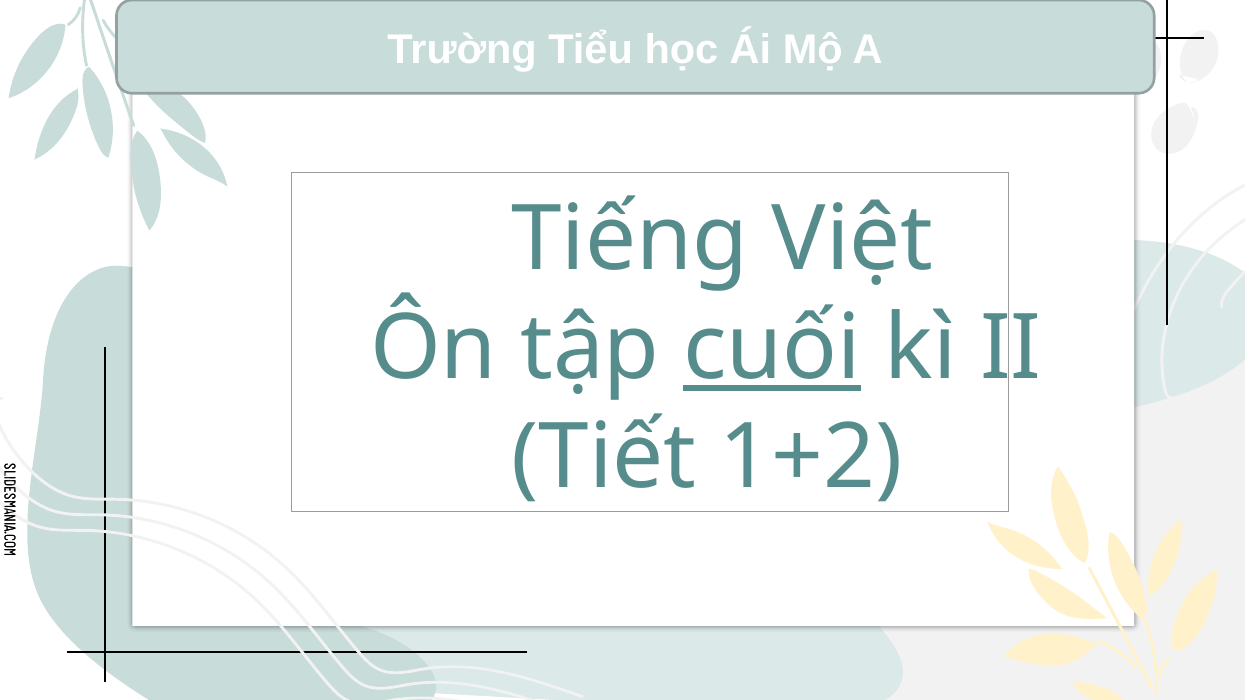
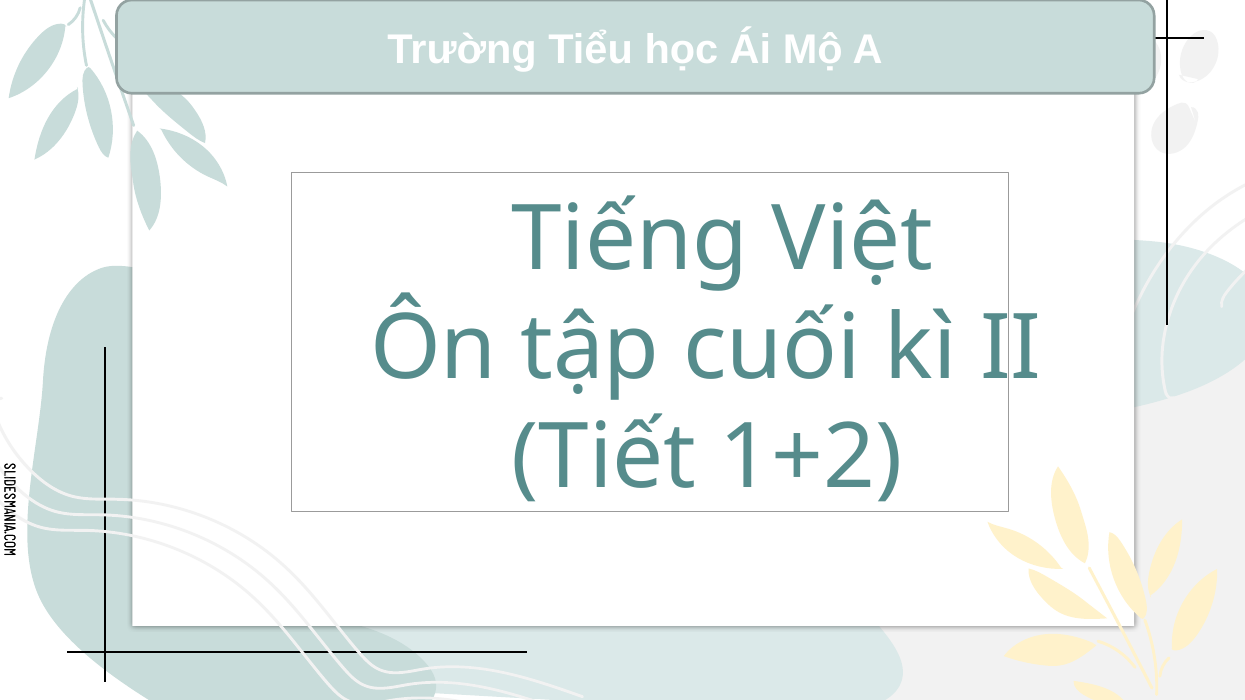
cuối underline: present -> none
